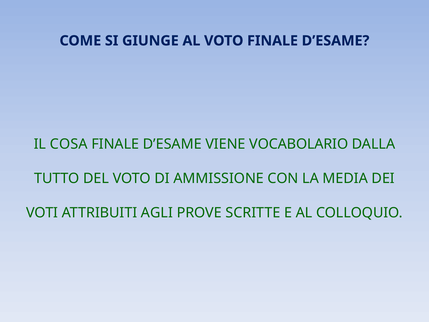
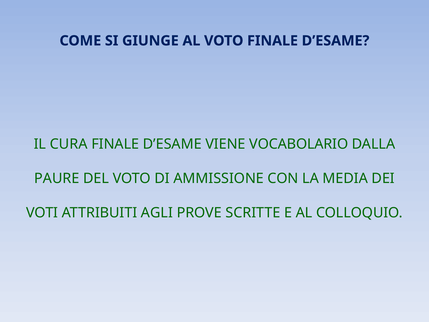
COSA: COSA -> CURA
TUTTO: TUTTO -> PAURE
